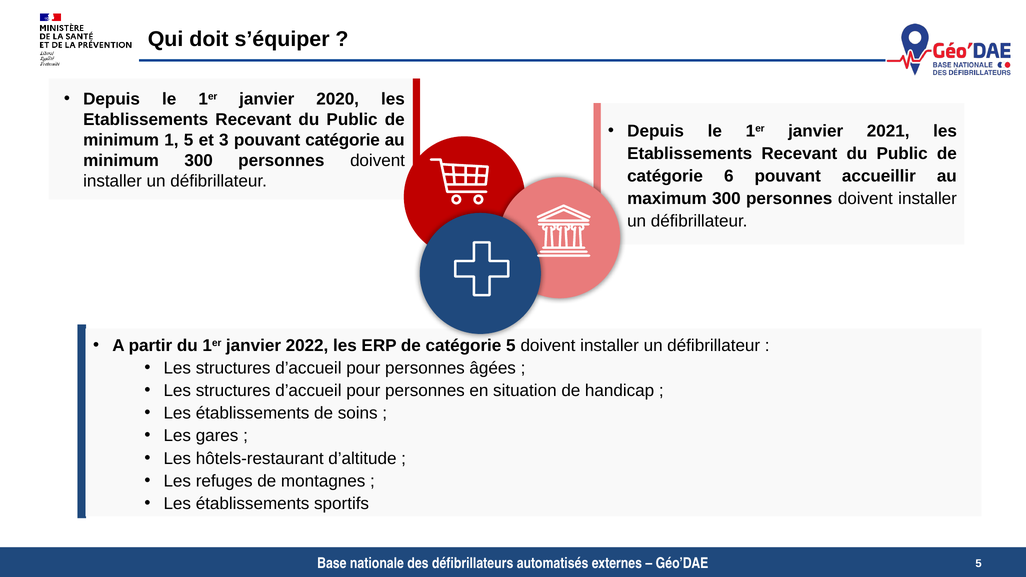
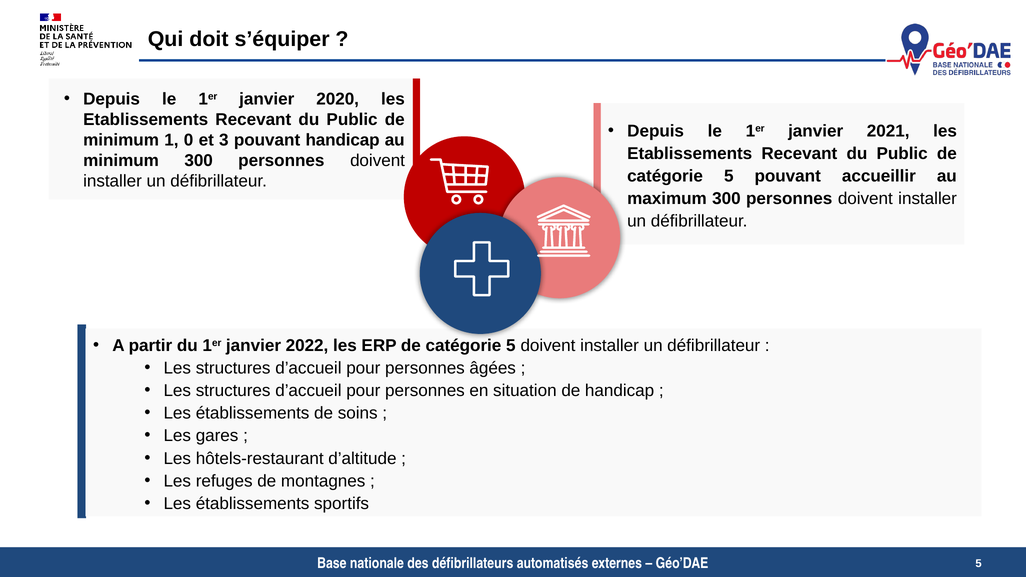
1 5: 5 -> 0
pouvant catégorie: catégorie -> handicap
6 at (729, 176): 6 -> 5
